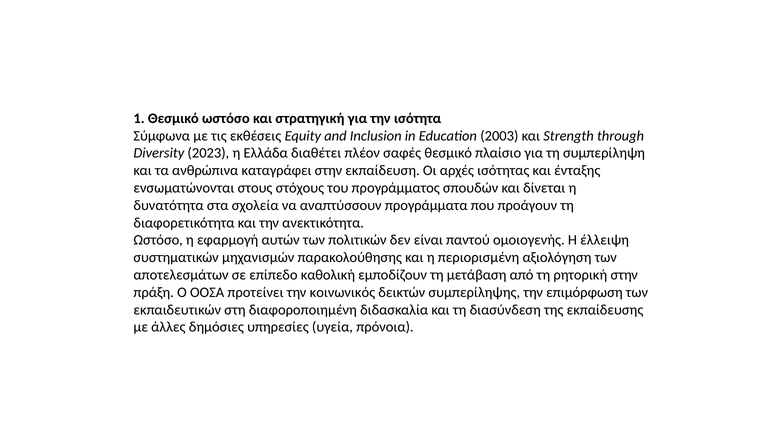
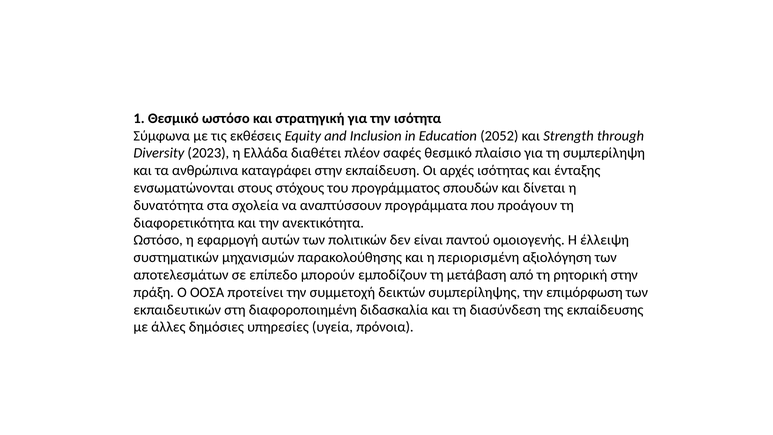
2003: 2003 -> 2052
καθολική: καθολική -> μπορούν
κοινωνικός: κοινωνικός -> συμμετοχή
